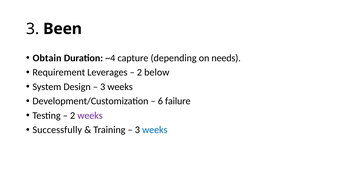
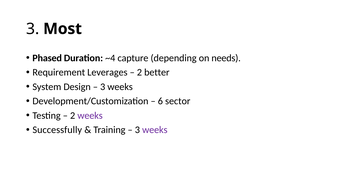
Been: Been -> Most
Obtain: Obtain -> Phased
below: below -> better
failure: failure -> sector
weeks at (155, 130) colour: blue -> purple
